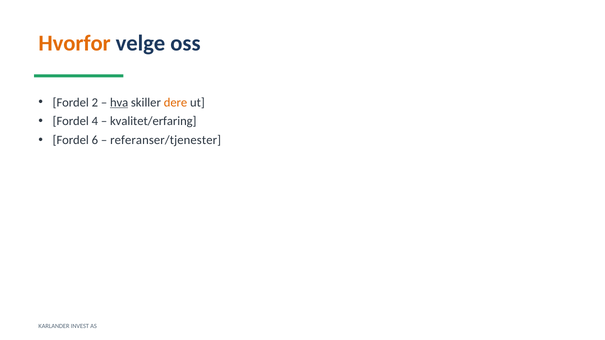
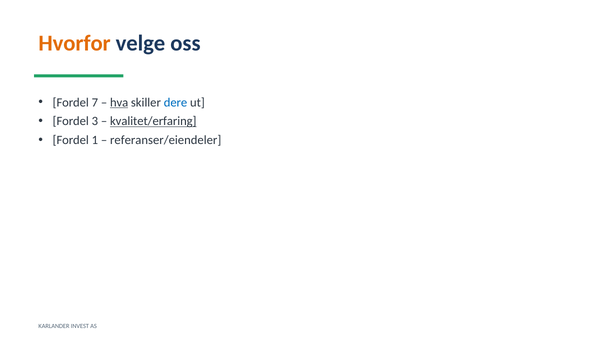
2: 2 -> 7
dere colour: orange -> blue
4: 4 -> 3
kvalitet/erfaring underline: none -> present
6: 6 -> 1
referanser/tjenester: referanser/tjenester -> referanser/eiendeler
